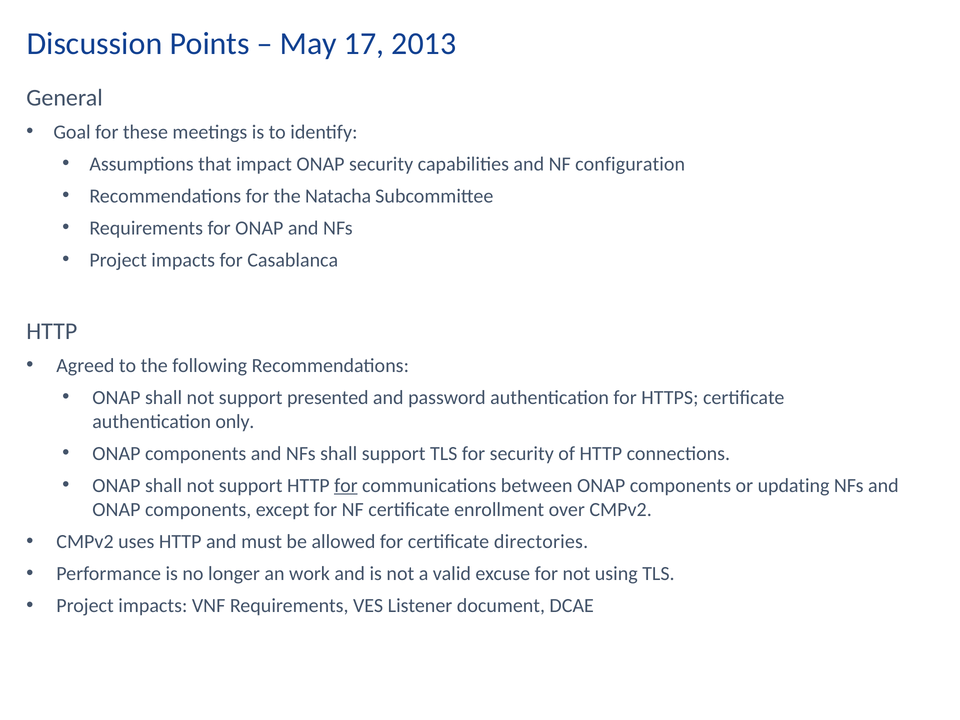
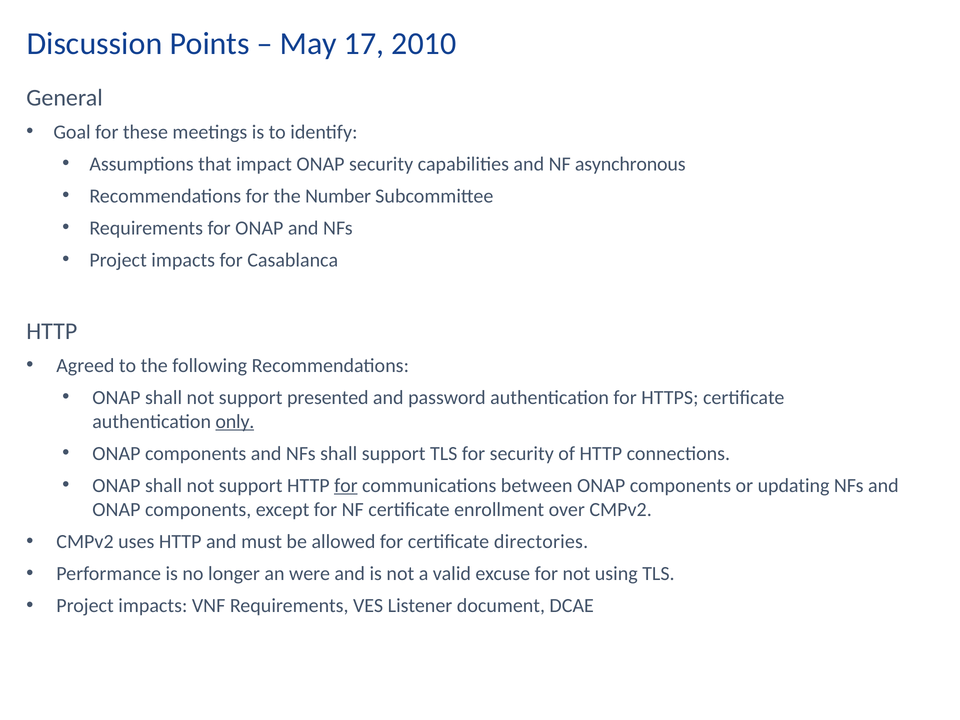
2013: 2013 -> 2010
configuration: configuration -> asynchronous
Natacha: Natacha -> Number
only underline: none -> present
work: work -> were
